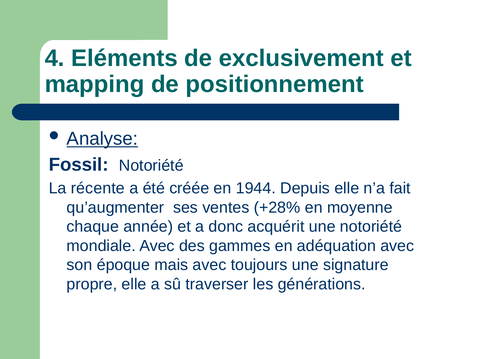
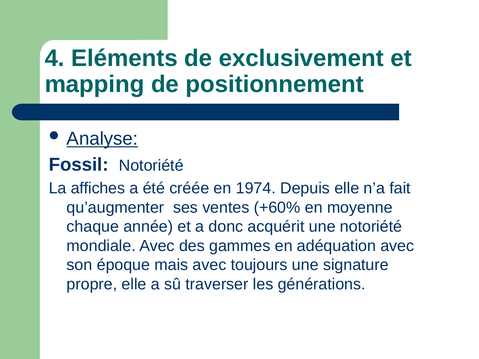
récente: récente -> affiches
1944: 1944 -> 1974
+28%: +28% -> +60%
